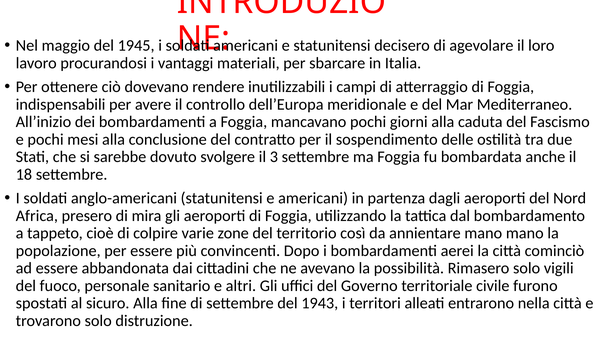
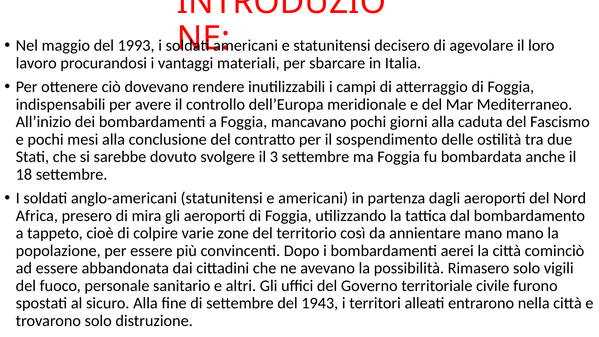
1945: 1945 -> 1993
